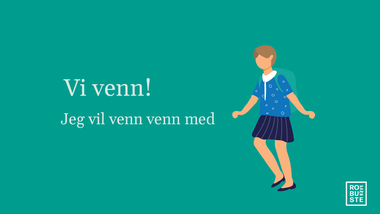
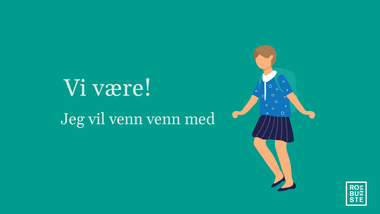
Vi venn: venn -> være
